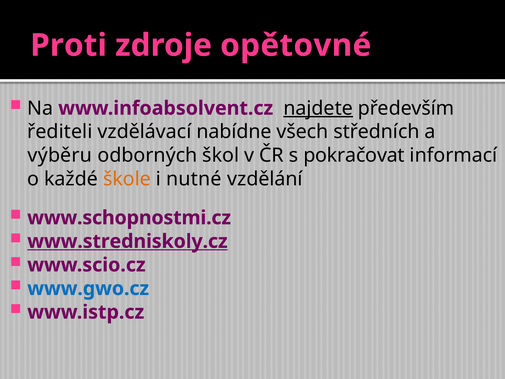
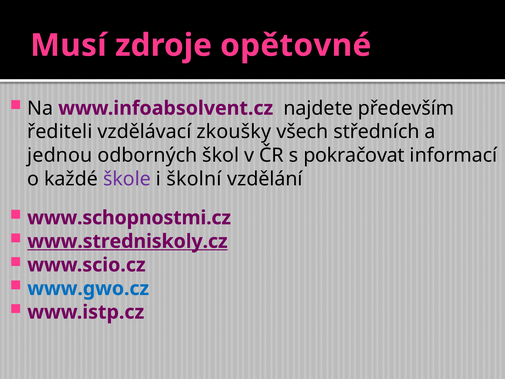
Proti: Proti -> Musí
najdete underline: present -> none
nabídne: nabídne -> zkoušky
výběru: výběru -> jednou
škole colour: orange -> purple
nutné: nutné -> školní
